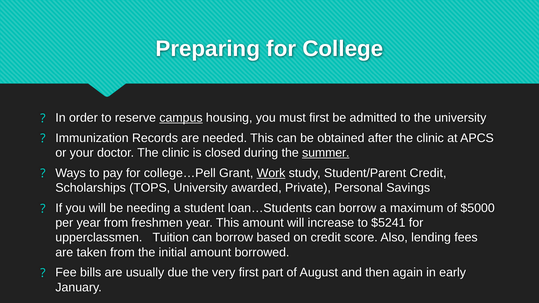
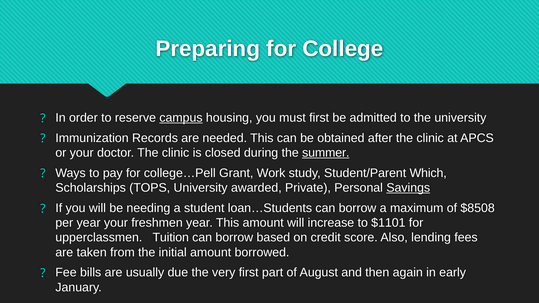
Work underline: present -> none
Student/Parent Credit: Credit -> Which
Savings underline: none -> present
$5000: $5000 -> $8508
year from: from -> your
$5241: $5241 -> $1101
